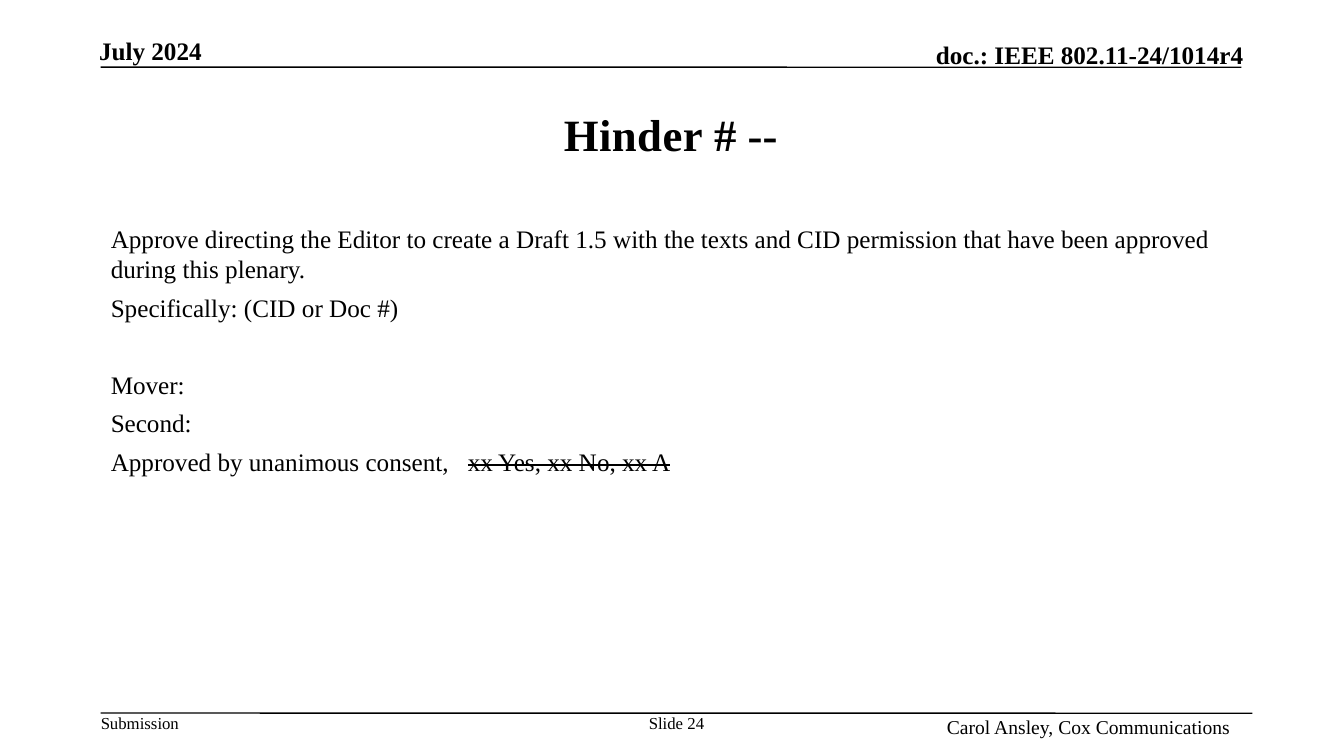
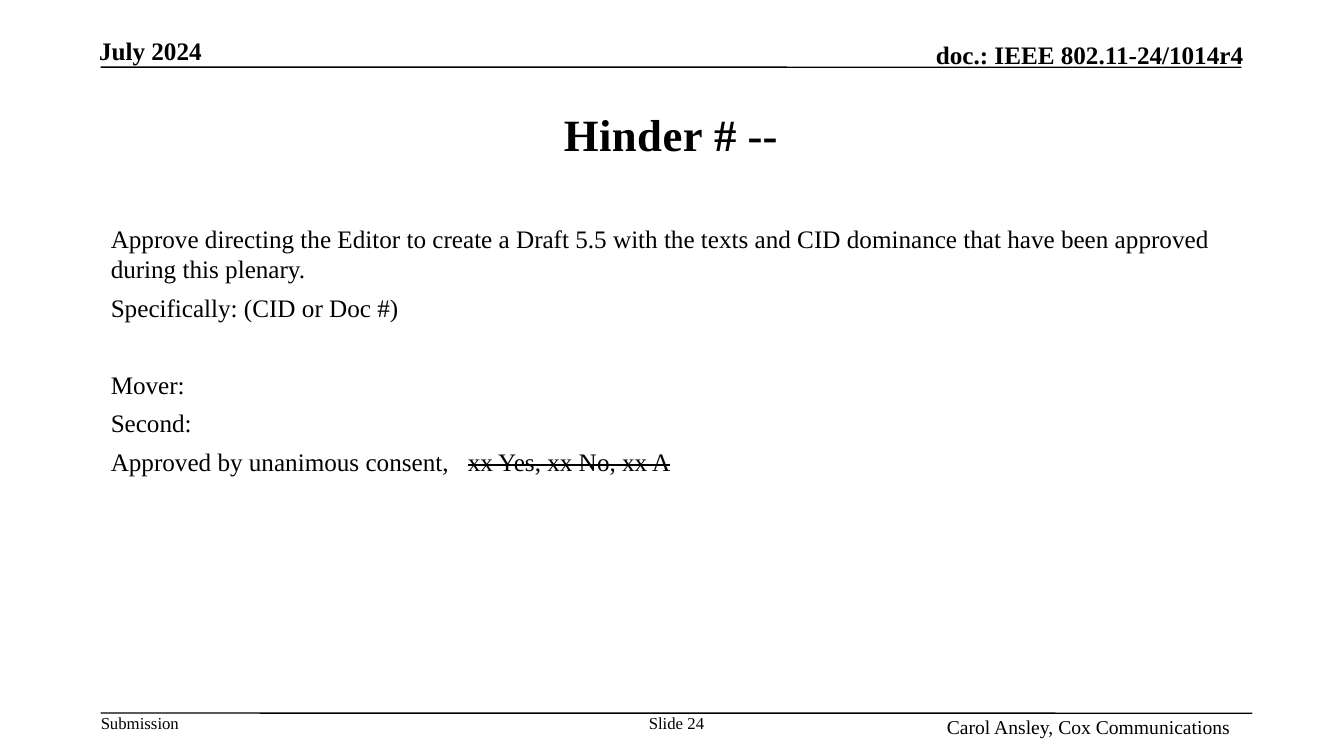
1.5: 1.5 -> 5.5
permission: permission -> dominance
